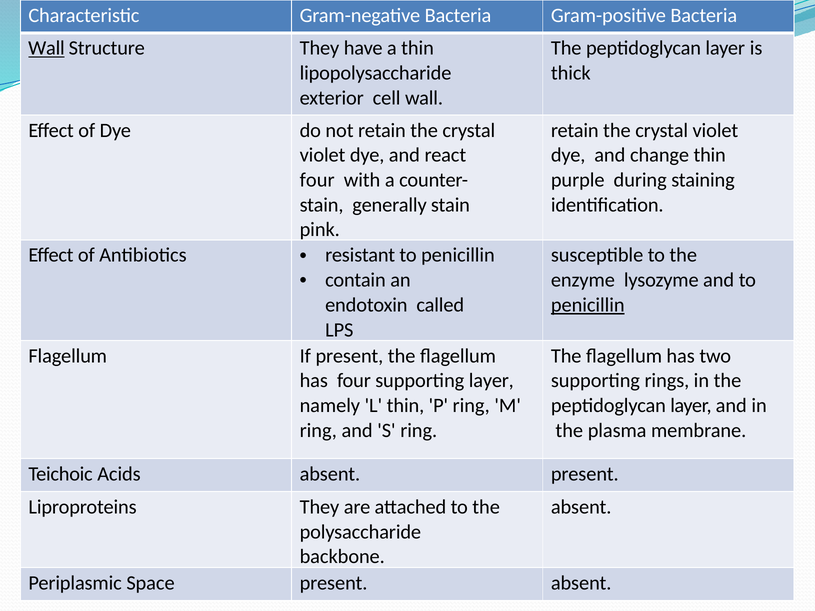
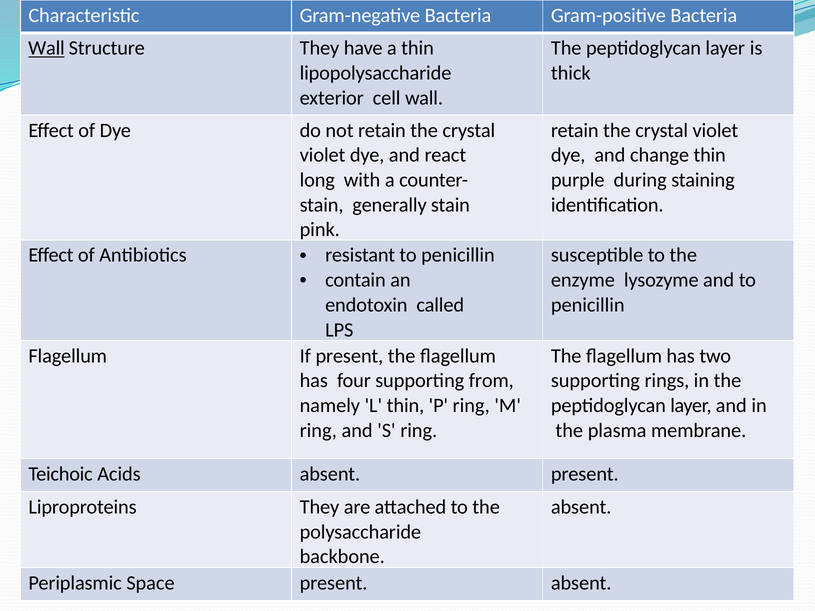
four at (317, 180): four -> long
penicillin at (588, 305) underline: present -> none
supporting layer: layer -> from
